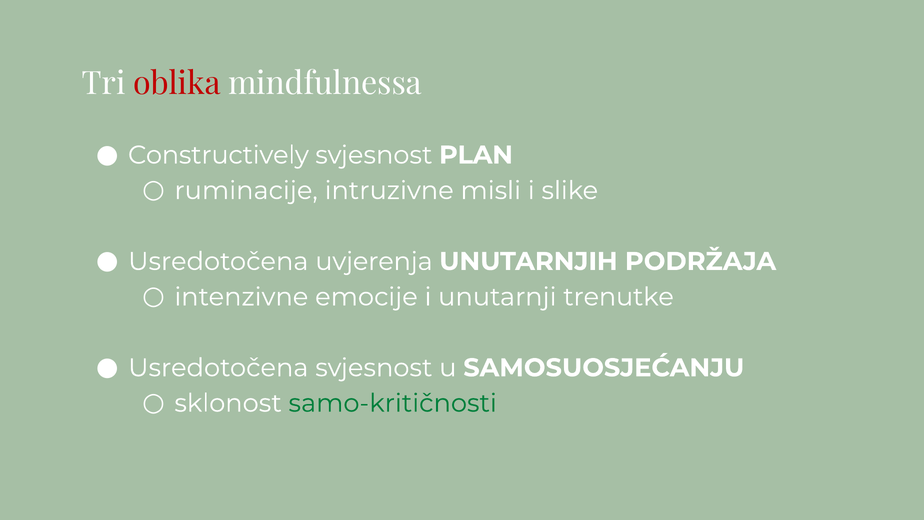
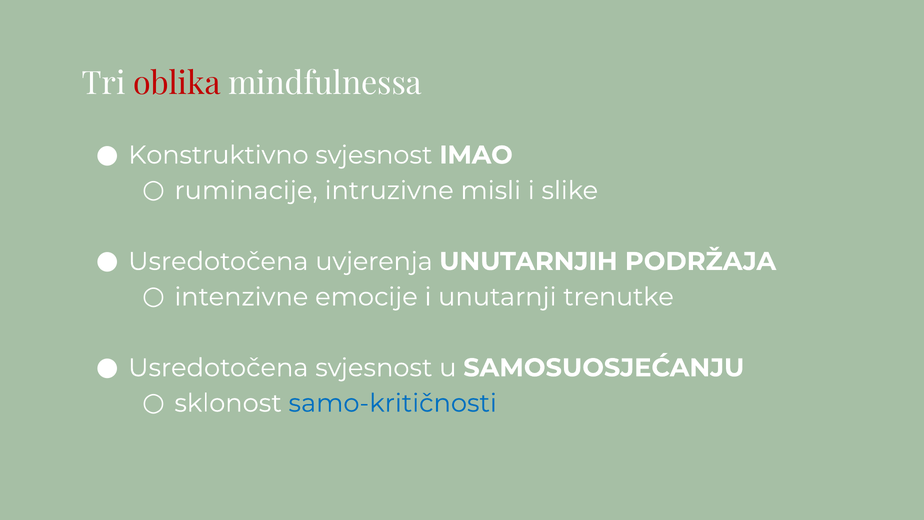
Constructively: Constructively -> Konstruktivno
PLAN: PLAN -> IMAO
samo-kritičnosti colour: green -> blue
